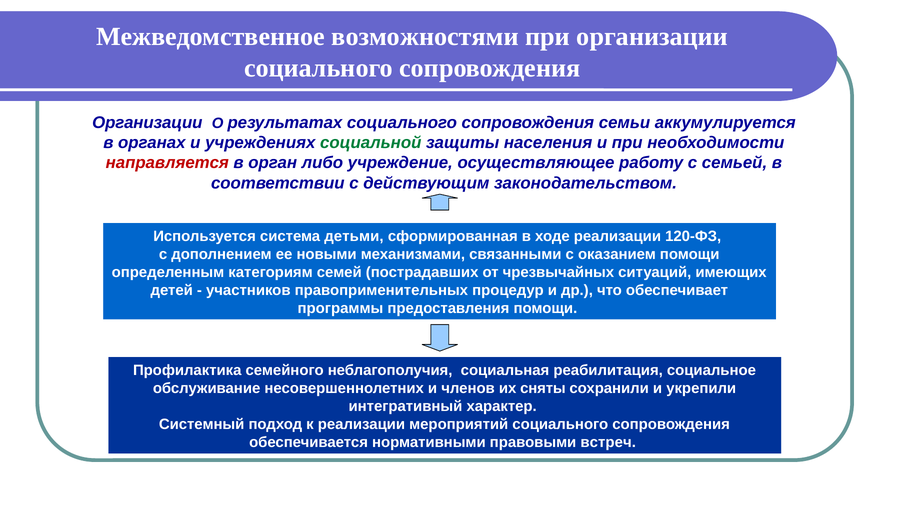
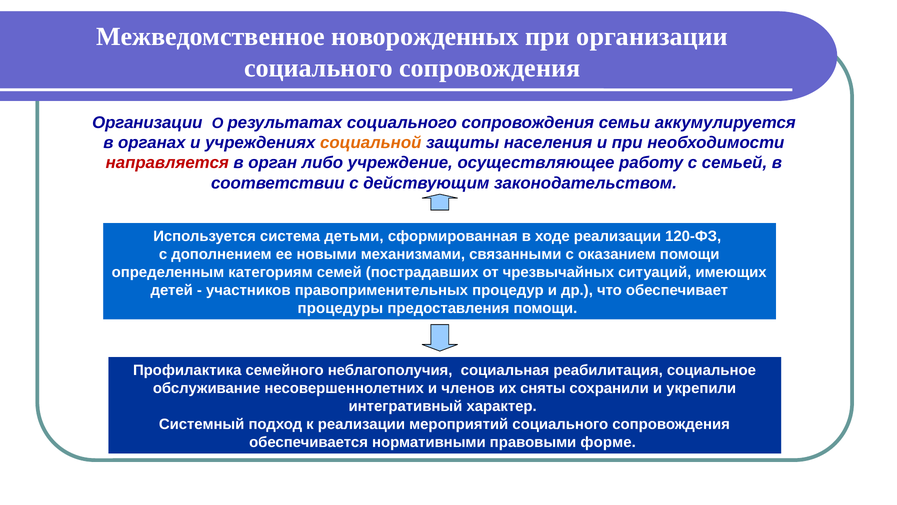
возможностями: возможностями -> новорожденных
социальной colour: green -> orange
программы: программы -> процедуры
встреч: встреч -> форме
